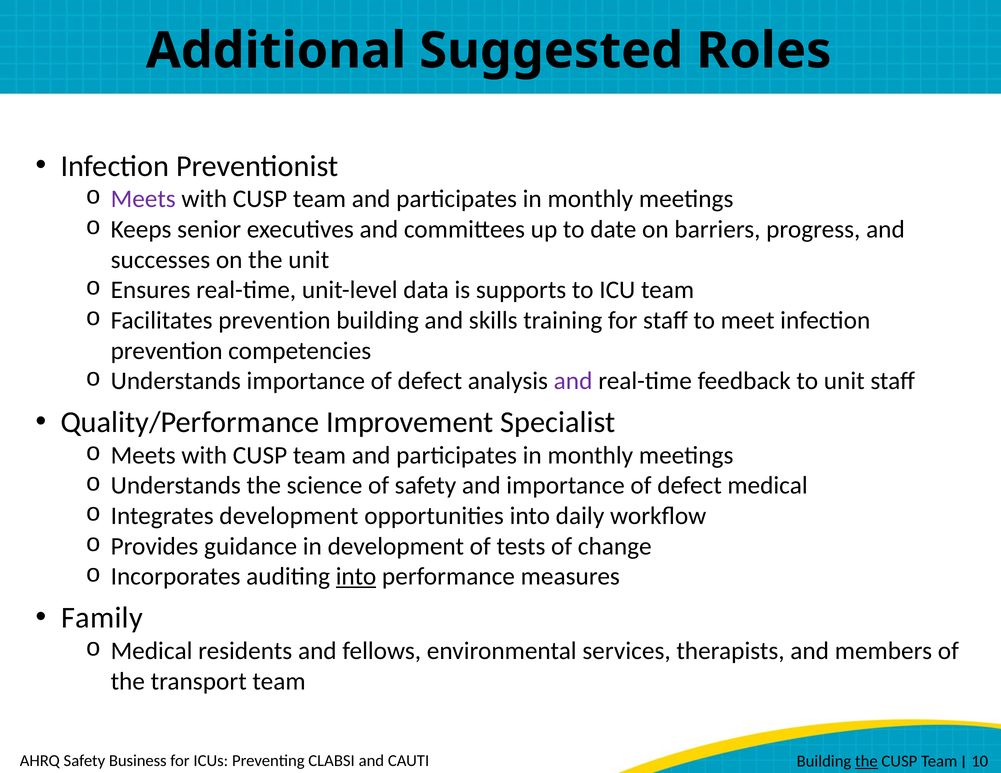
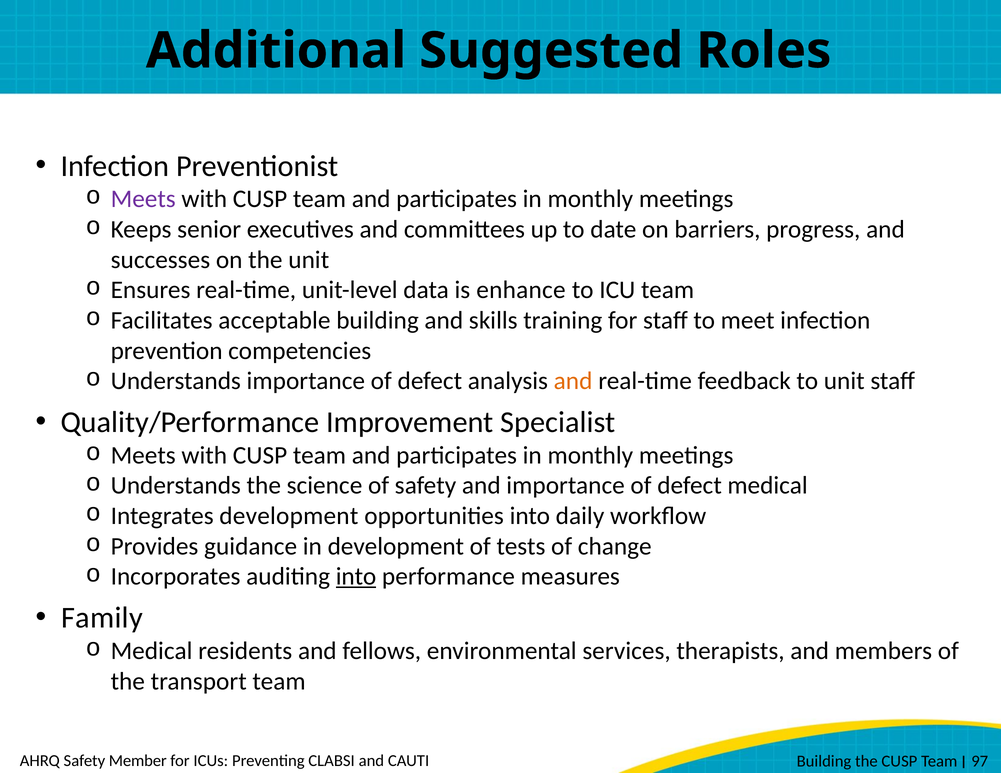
supports: supports -> enhance
Facilitates prevention: prevention -> acceptable
and at (573, 381) colour: purple -> orange
Business: Business -> Member
the at (866, 762) underline: present -> none
10: 10 -> 97
